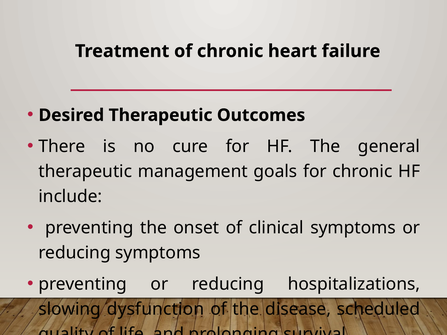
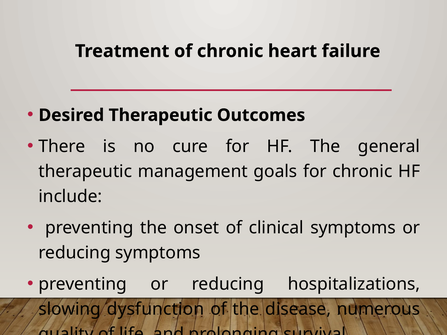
scheduled: scheduled -> numerous
